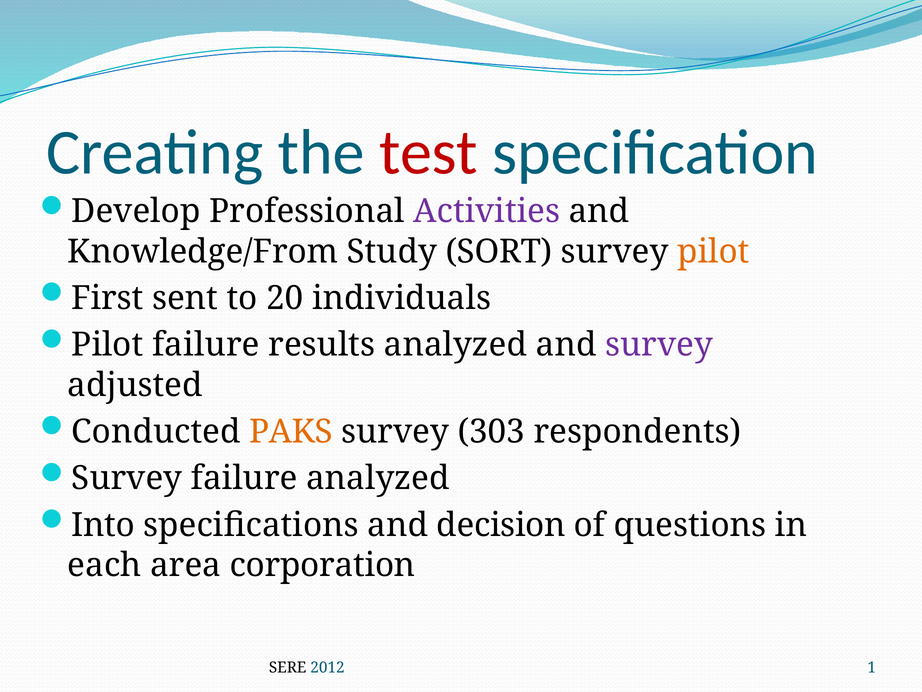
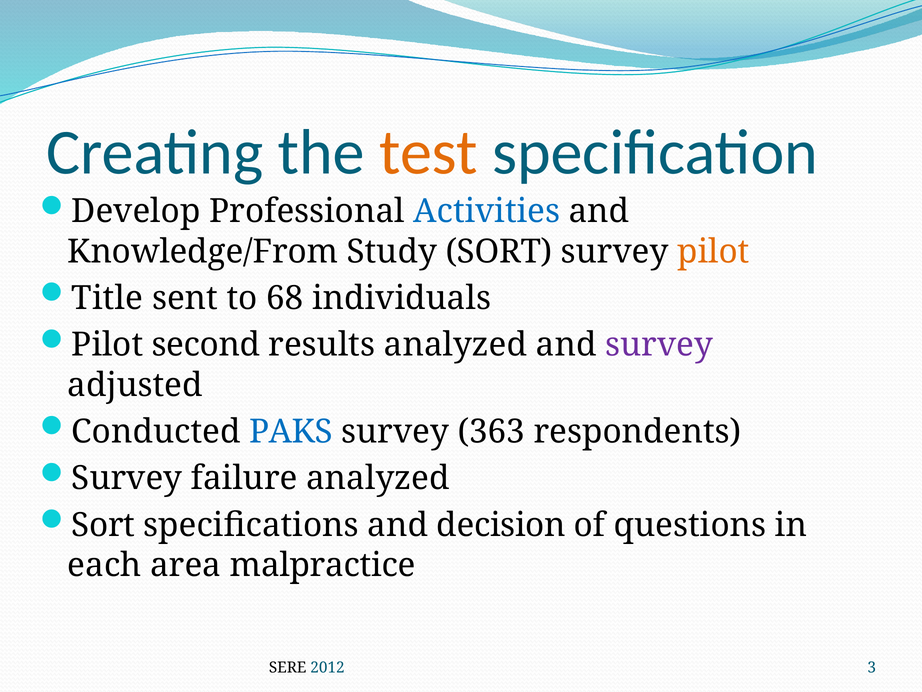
test colour: red -> orange
Activities colour: purple -> blue
First: First -> Title
20: 20 -> 68
Pilot failure: failure -> second
PAKS colour: orange -> blue
303: 303 -> 363
Into at (103, 525): Into -> Sort
corporation: corporation -> malpractice
1: 1 -> 3
